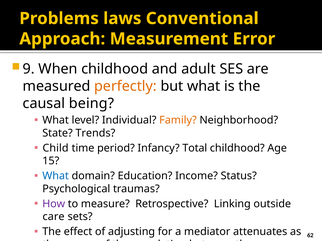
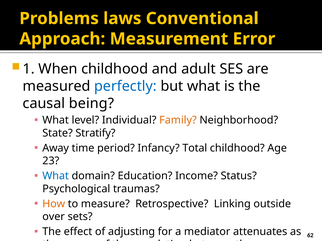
9: 9 -> 1
perfectly colour: orange -> blue
Trends: Trends -> Stratify
Child: Child -> Away
15: 15 -> 23
How colour: purple -> orange
care: care -> over
